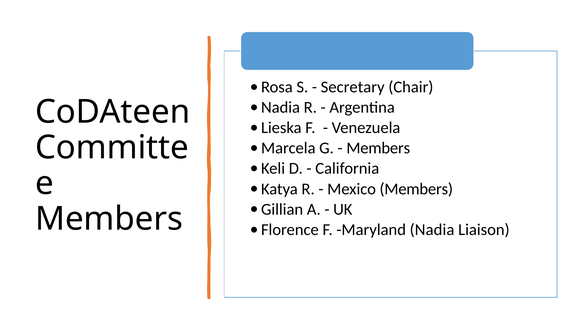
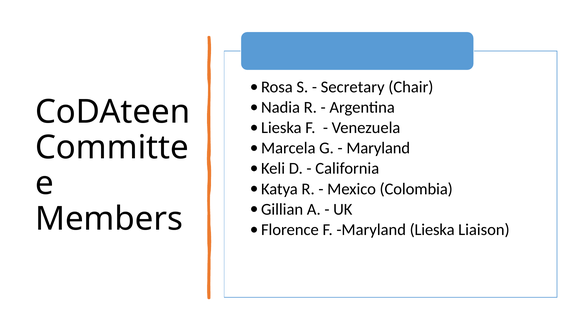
Members at (378, 148): Members -> Maryland
Mexico Members: Members -> Colombia
Maryland Nadia: Nadia -> Lieska
